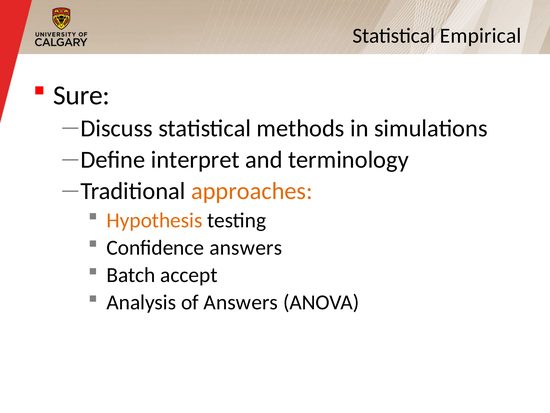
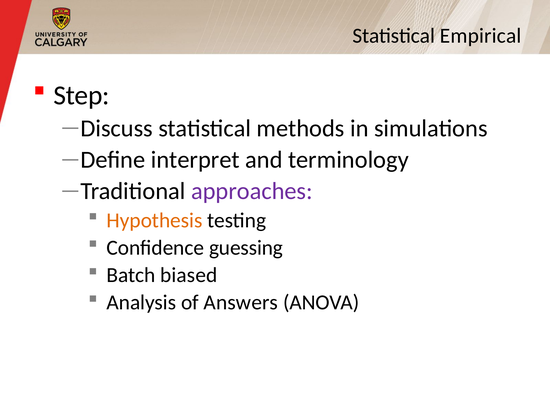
Sure: Sure -> Step
approaches colour: orange -> purple
Confidence answers: answers -> guessing
accept: accept -> biased
